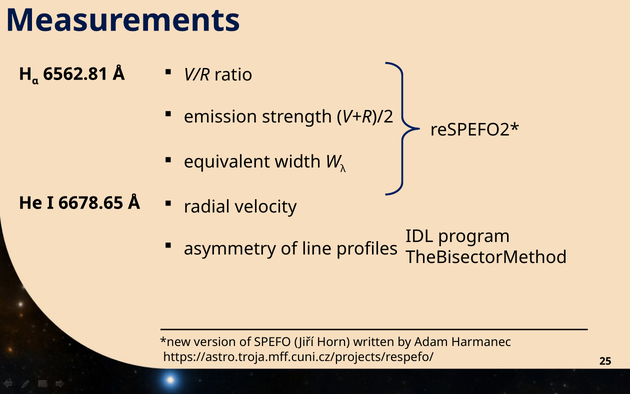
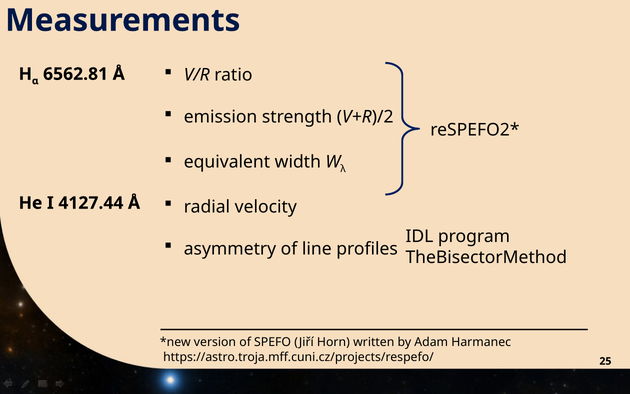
6678.65: 6678.65 -> 4127.44
